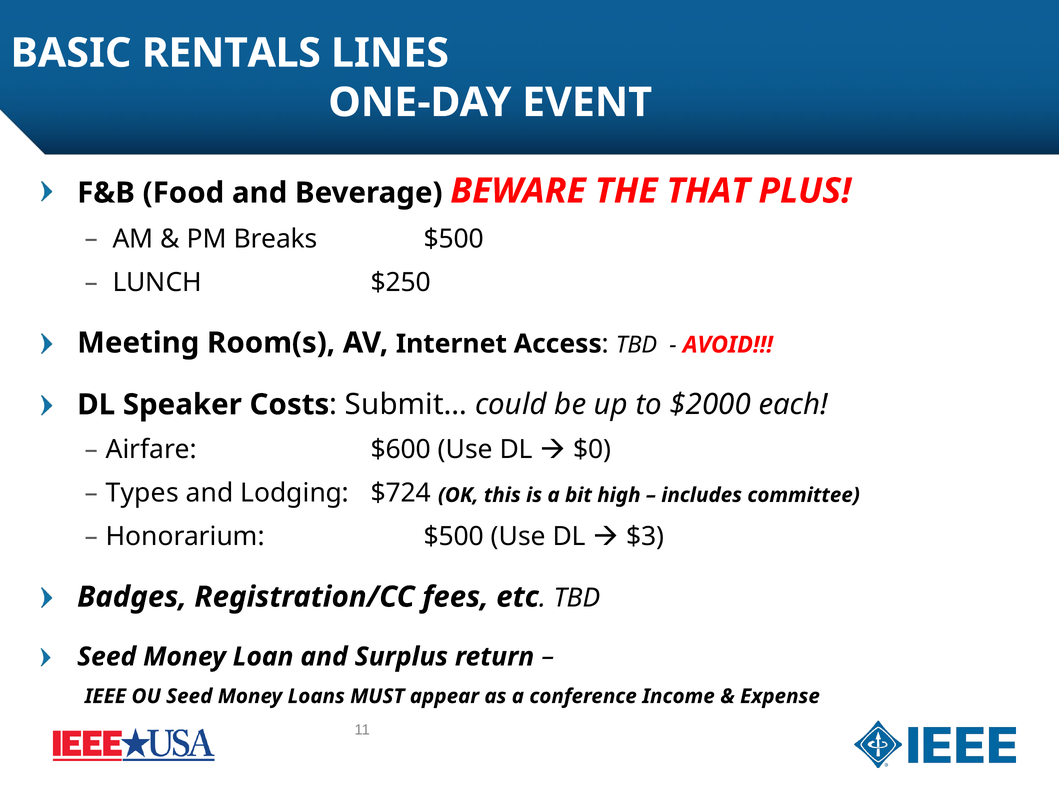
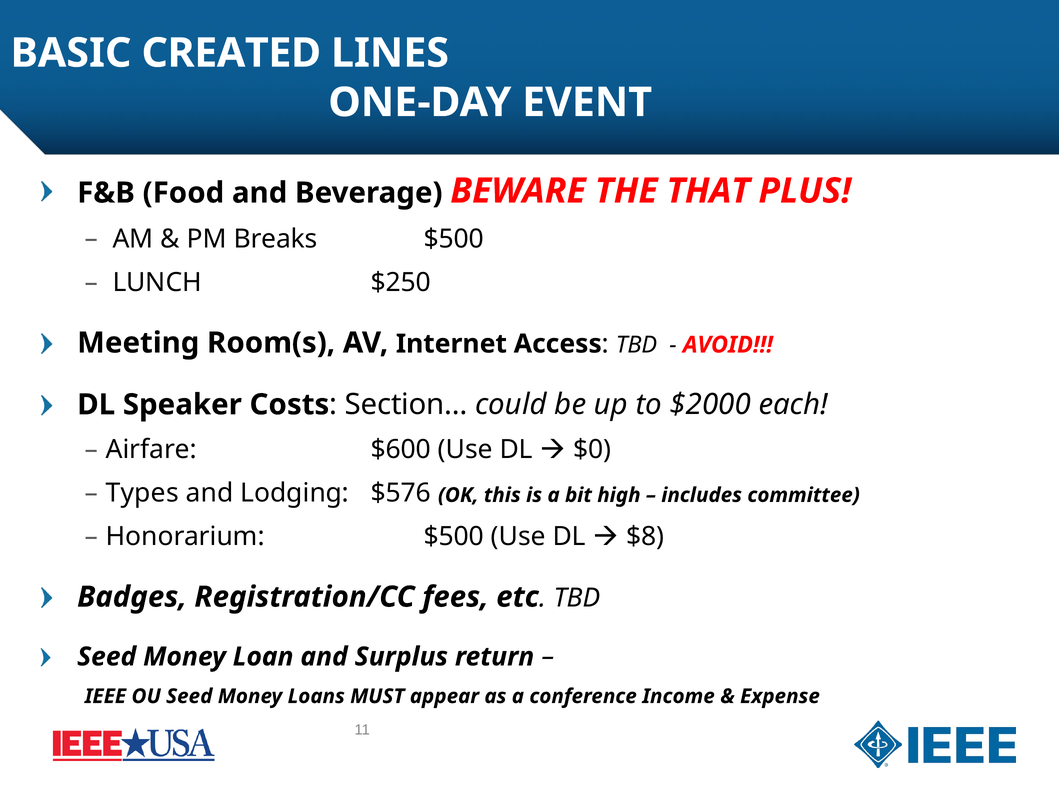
RENTALS: RENTALS -> CREATED
Submit…: Submit… -> Section…
$724: $724 -> $576
$3: $3 -> $8
